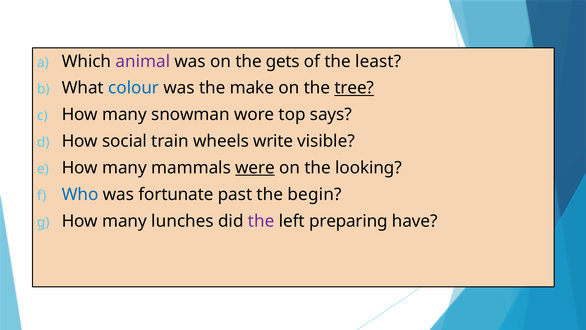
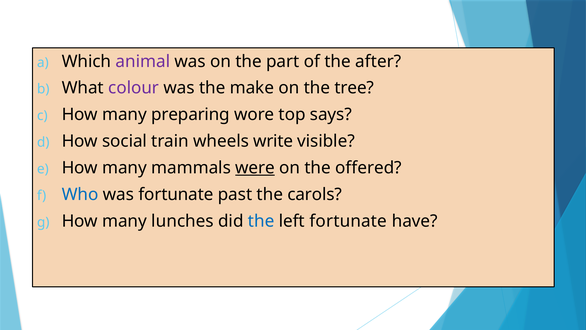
gets: gets -> part
least: least -> after
colour colour: blue -> purple
tree underline: present -> none
snowman: snowman -> preparing
looking: looking -> offered
begin: begin -> carols
the at (261, 221) colour: purple -> blue
left preparing: preparing -> fortunate
